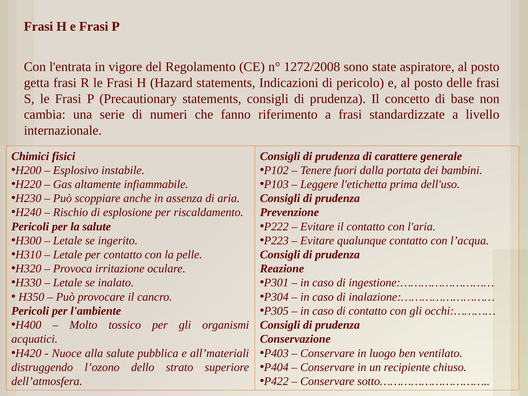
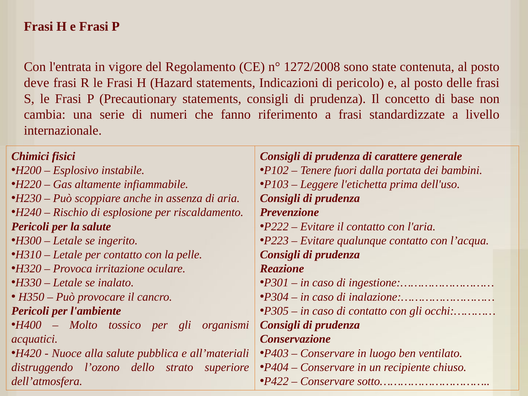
aspiratore: aspiratore -> contenuta
getta: getta -> deve
